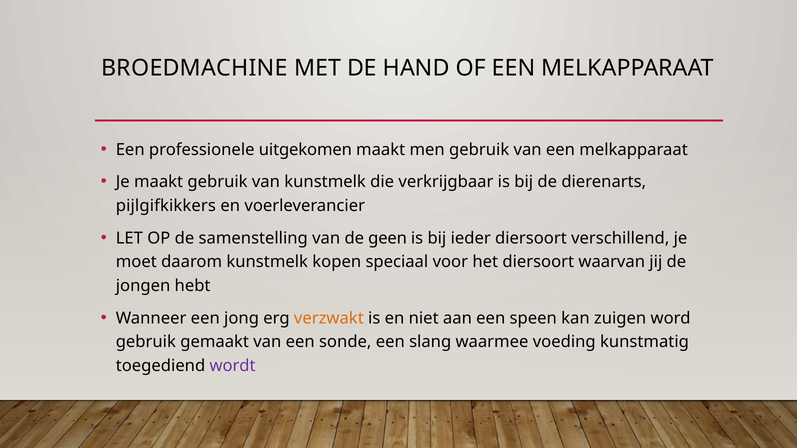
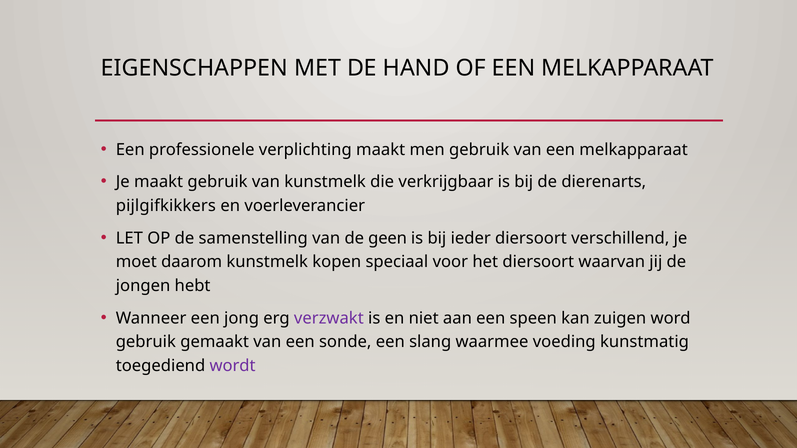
BROEDMACHINE: BROEDMACHINE -> EIGENSCHAPPEN
uitgekomen: uitgekomen -> verplichting
verzwakt colour: orange -> purple
